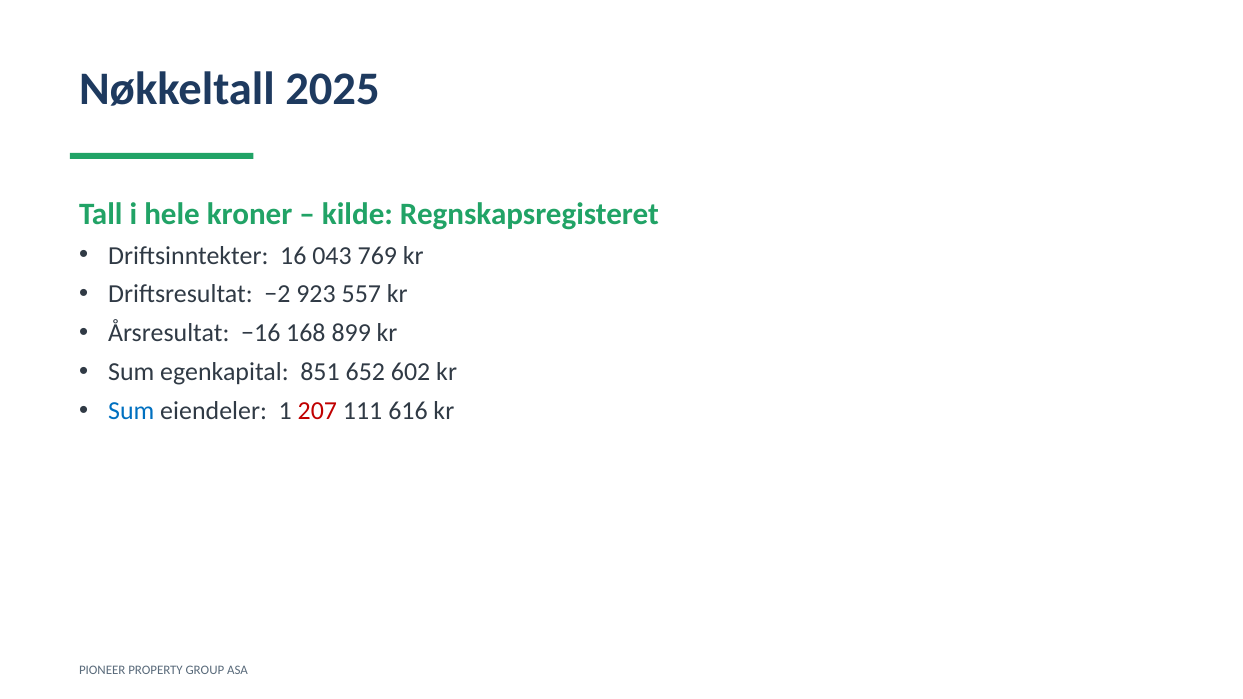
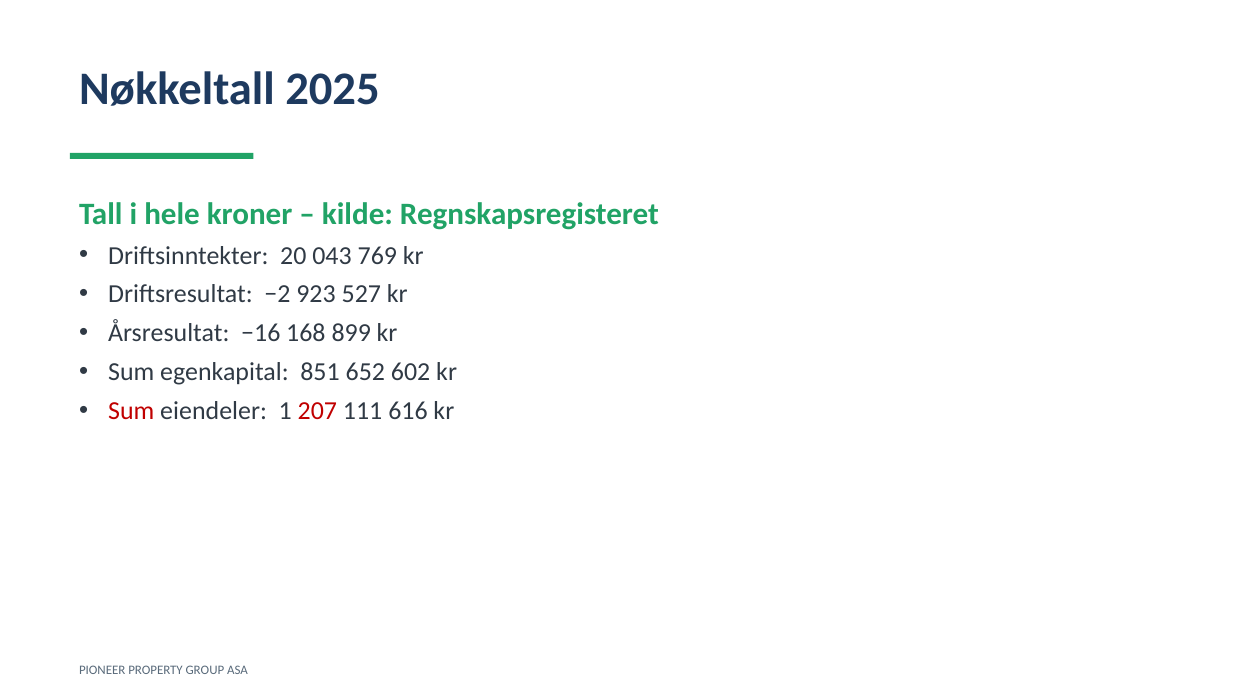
16: 16 -> 20
557: 557 -> 527
Sum at (131, 411) colour: blue -> red
